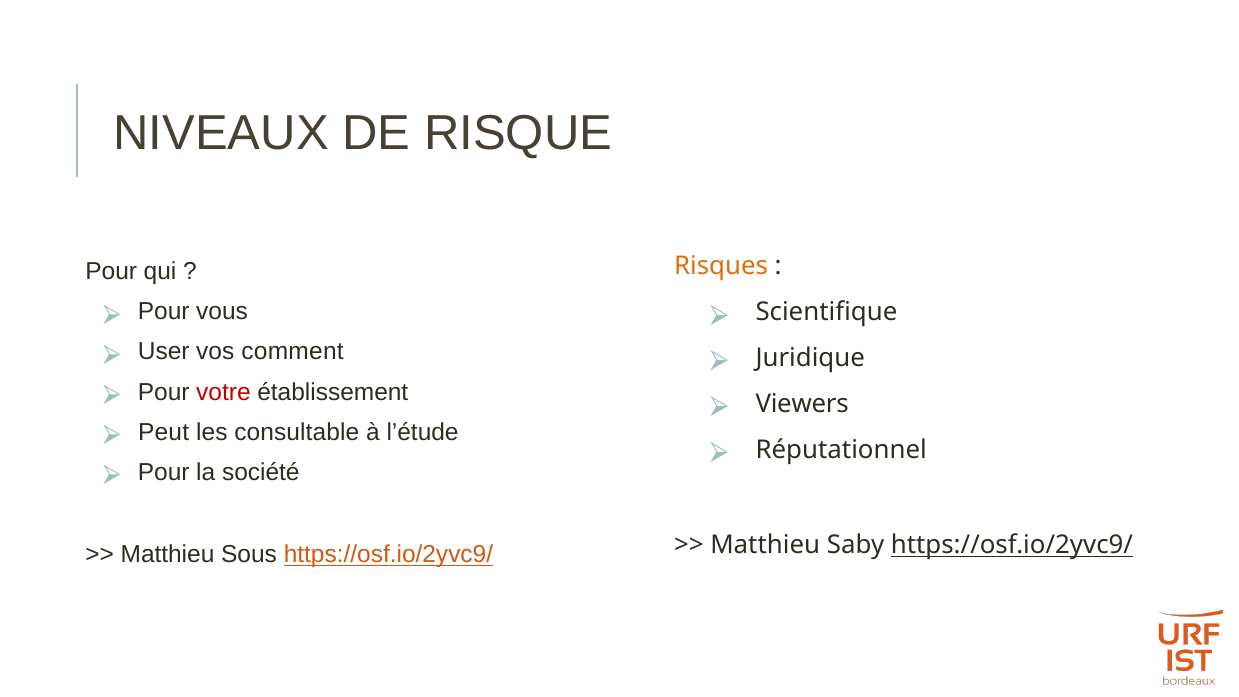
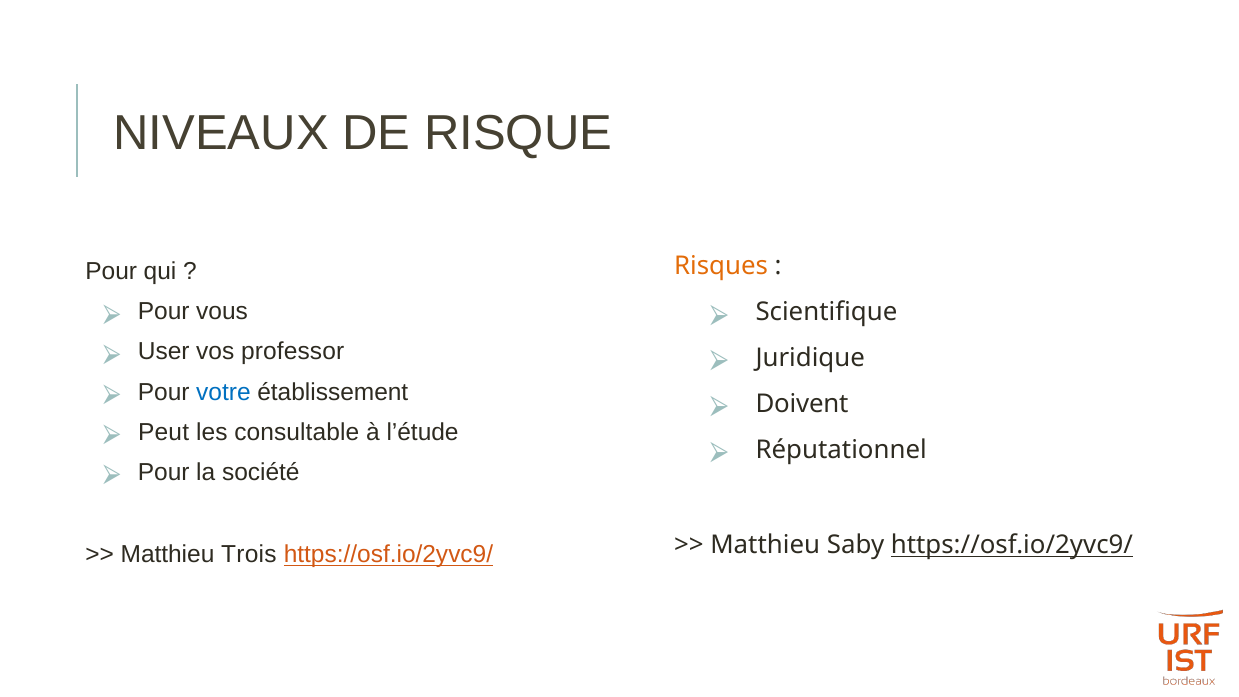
comment: comment -> professor
votre colour: red -> blue
Viewers: Viewers -> Doivent
Sous: Sous -> Trois
